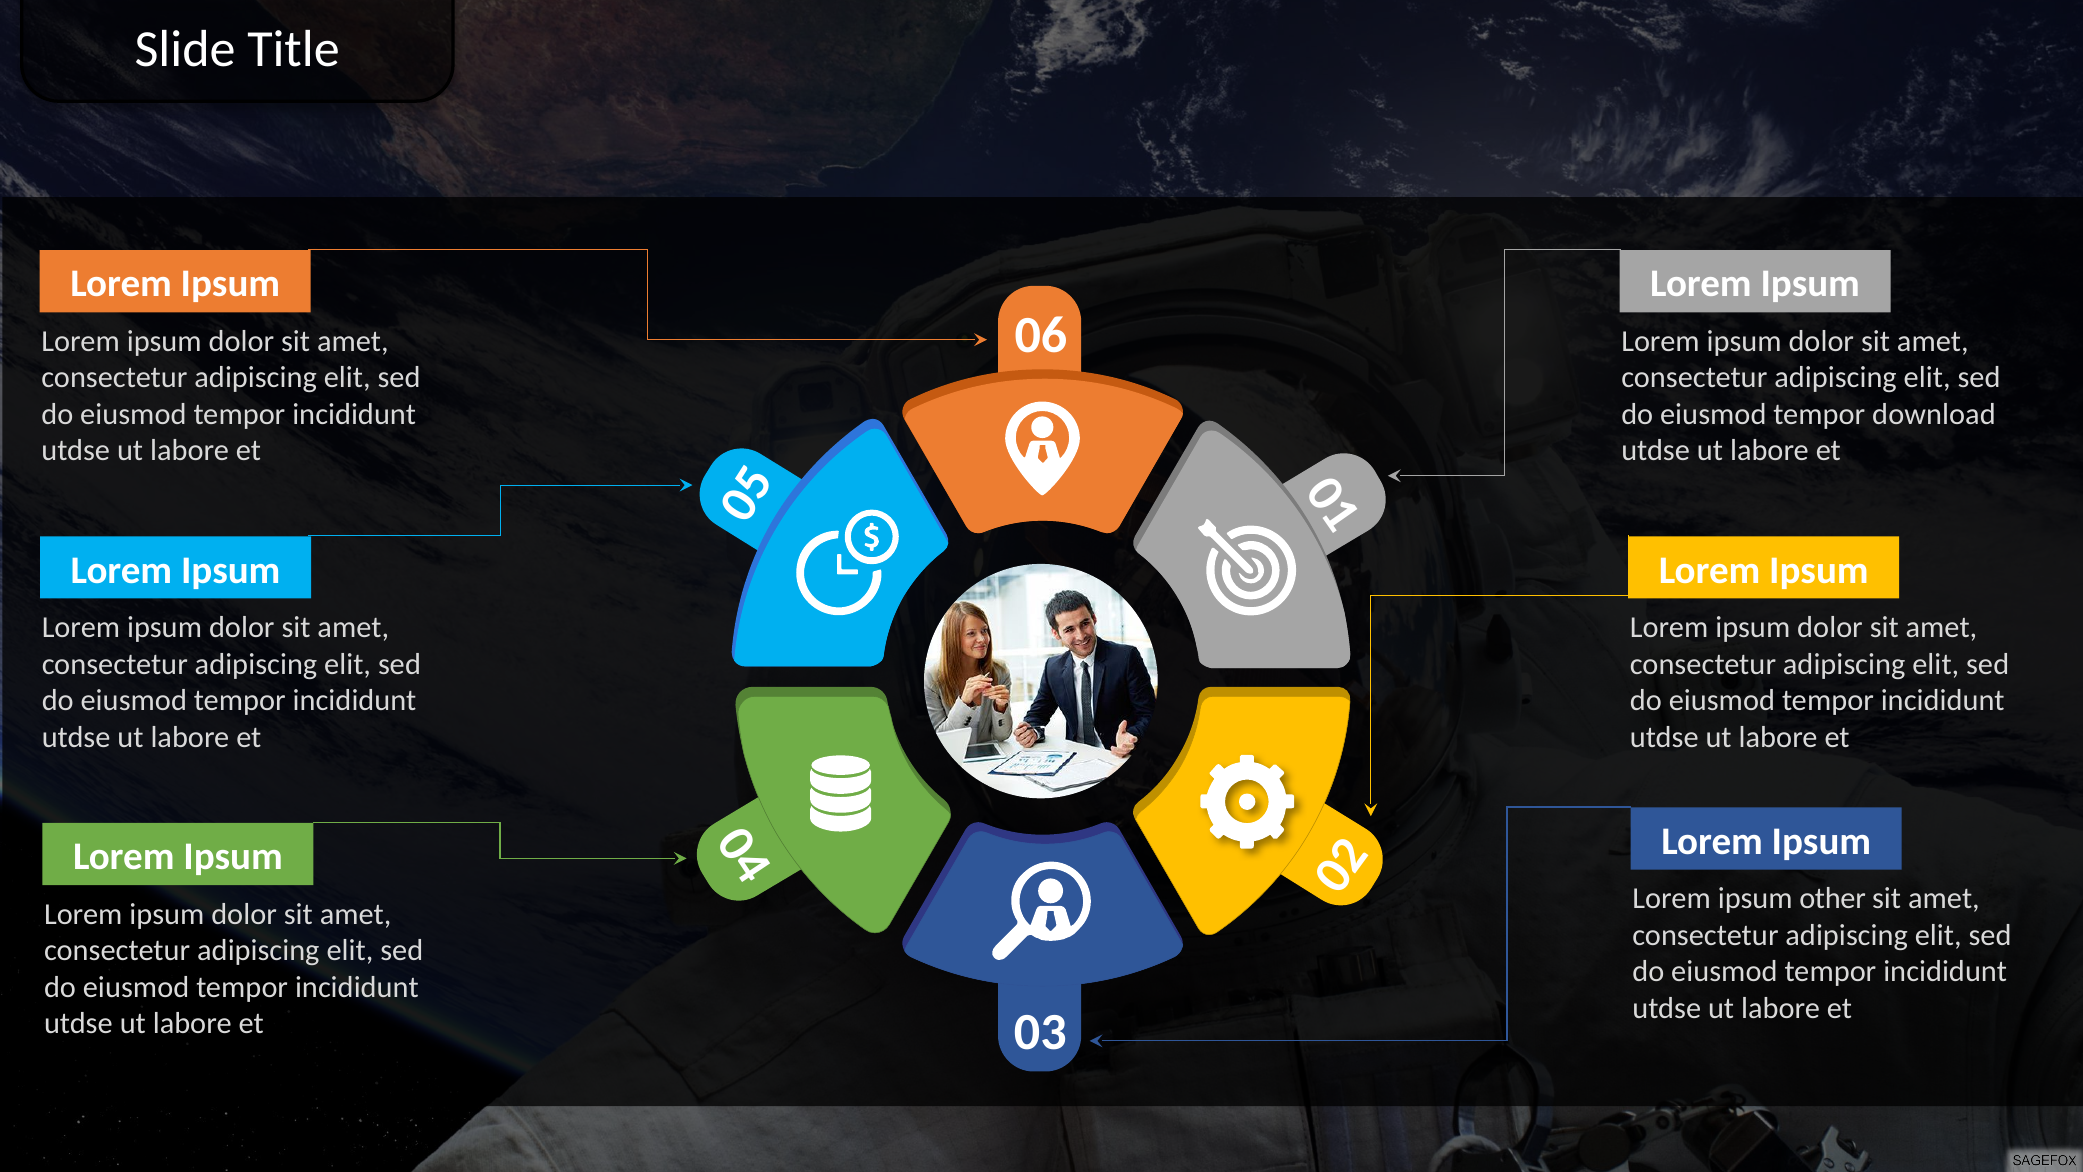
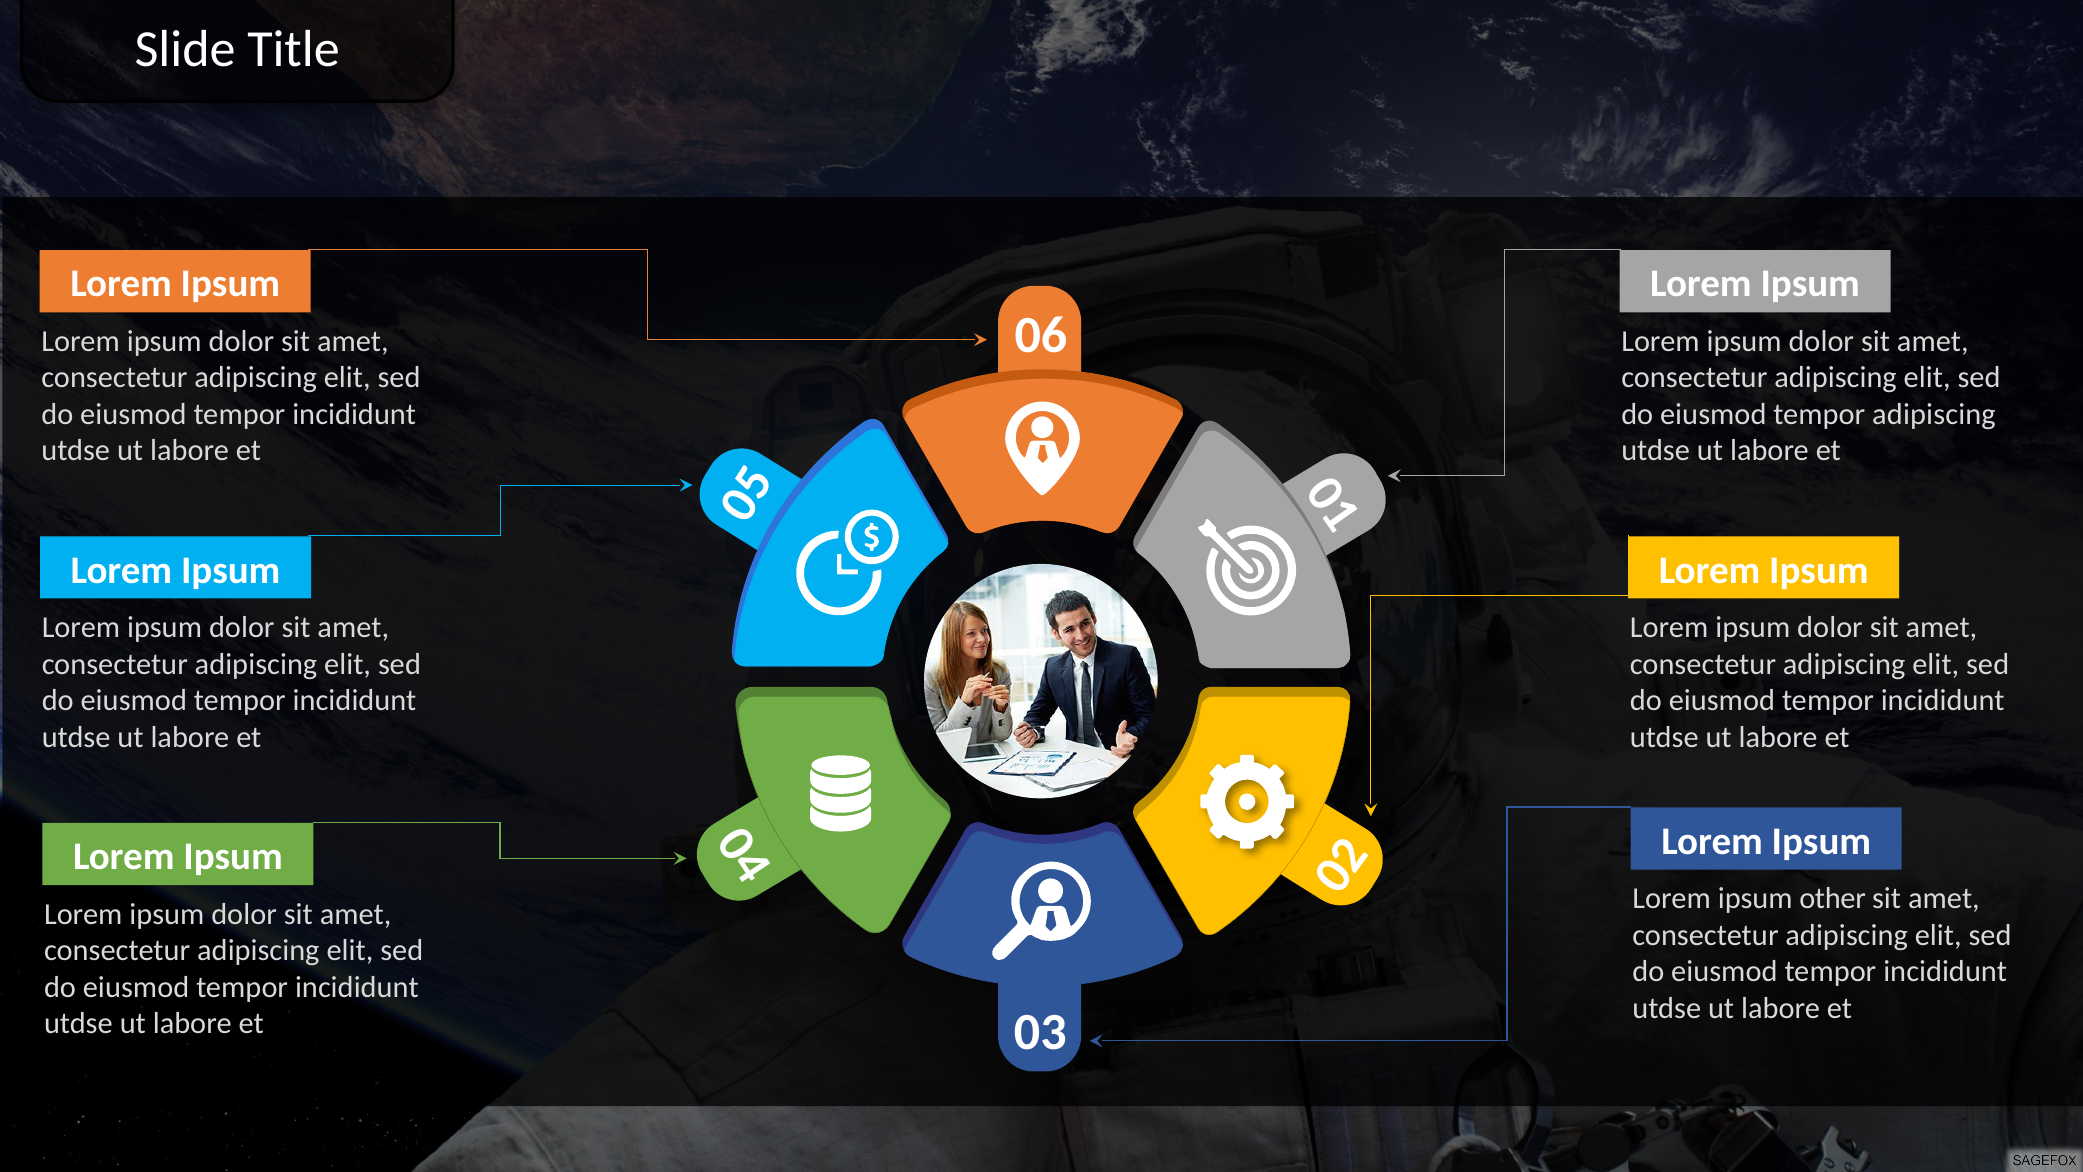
tempor download: download -> adipiscing
